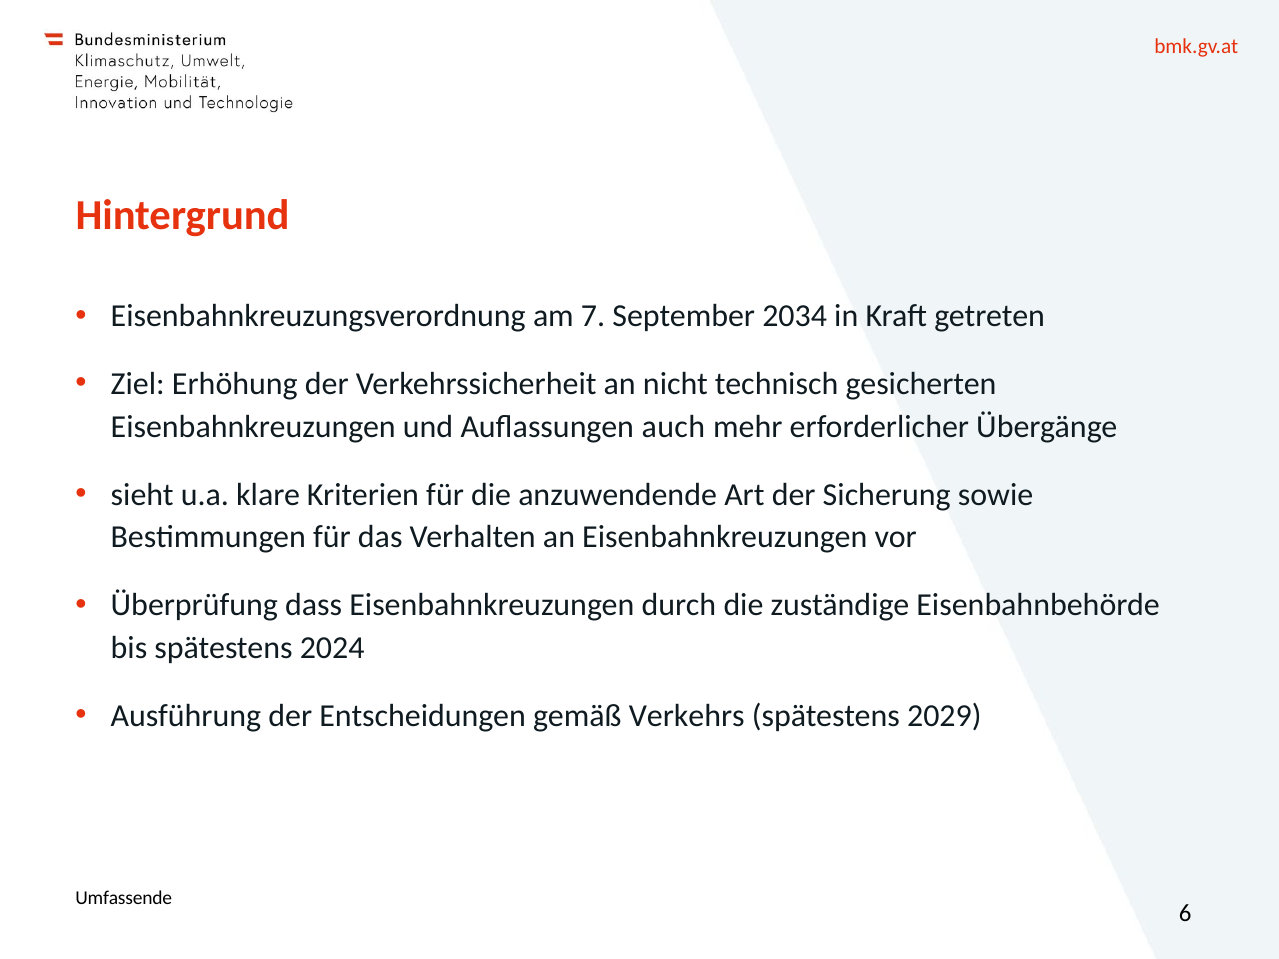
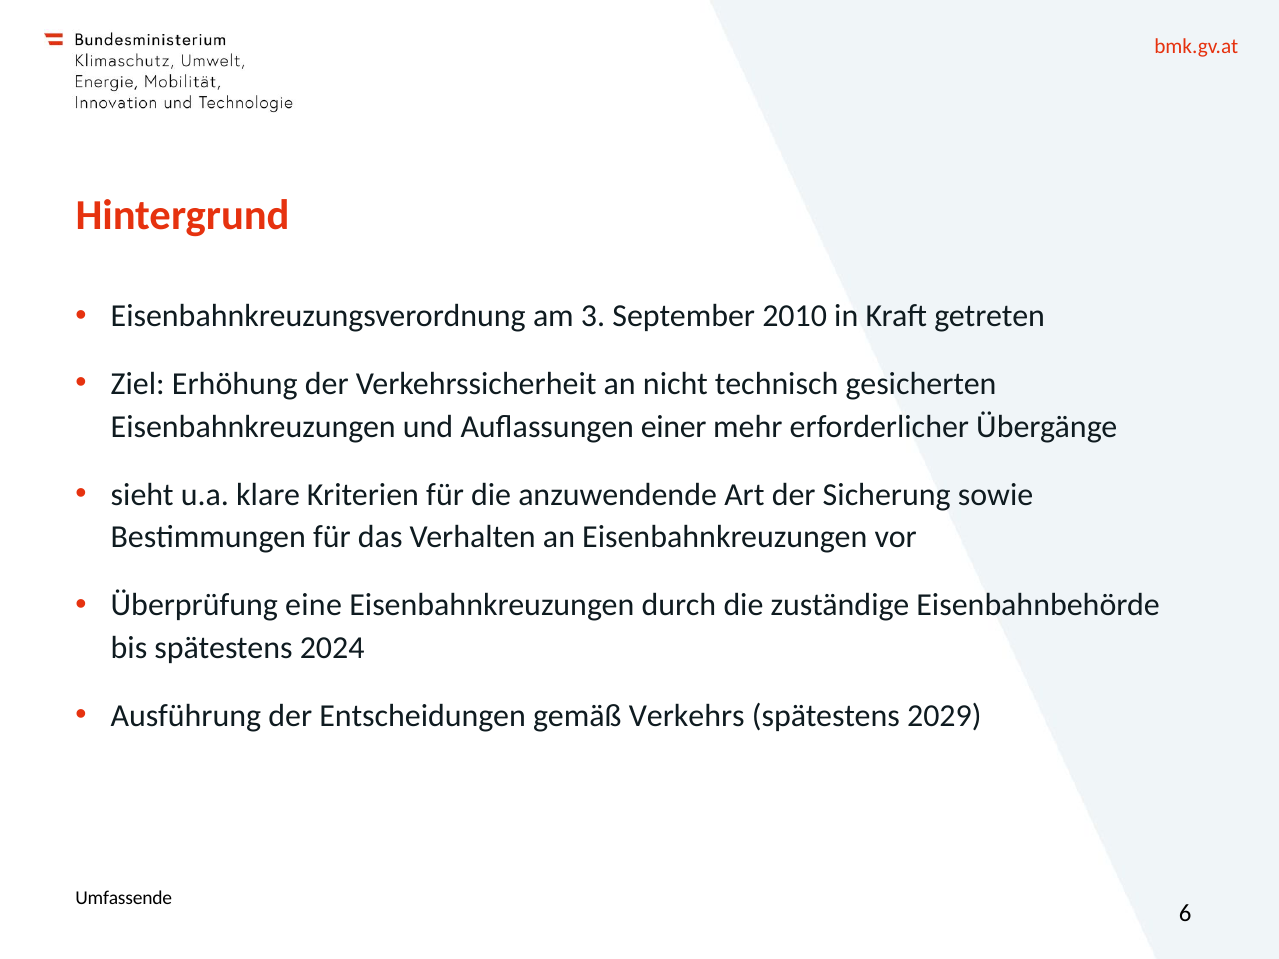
7: 7 -> 3
2034: 2034 -> 2010
auch: auch -> einer
dass: dass -> eine
